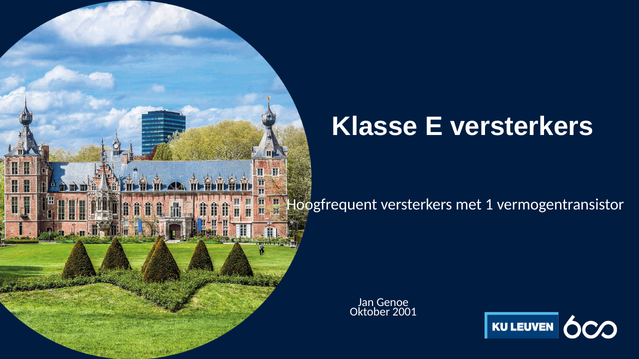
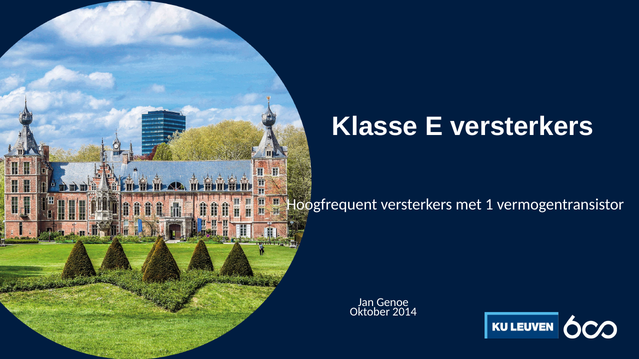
2001: 2001 -> 2014
